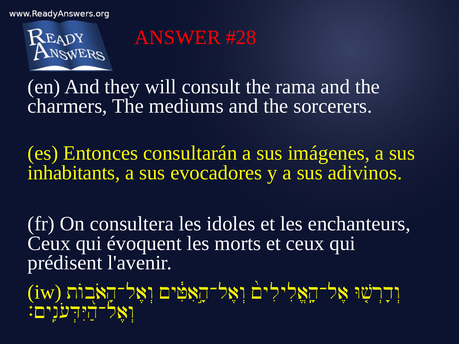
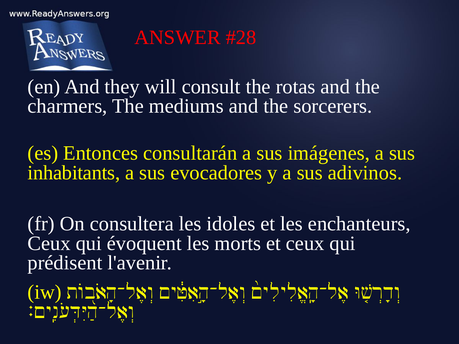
rama: rama -> rotas
